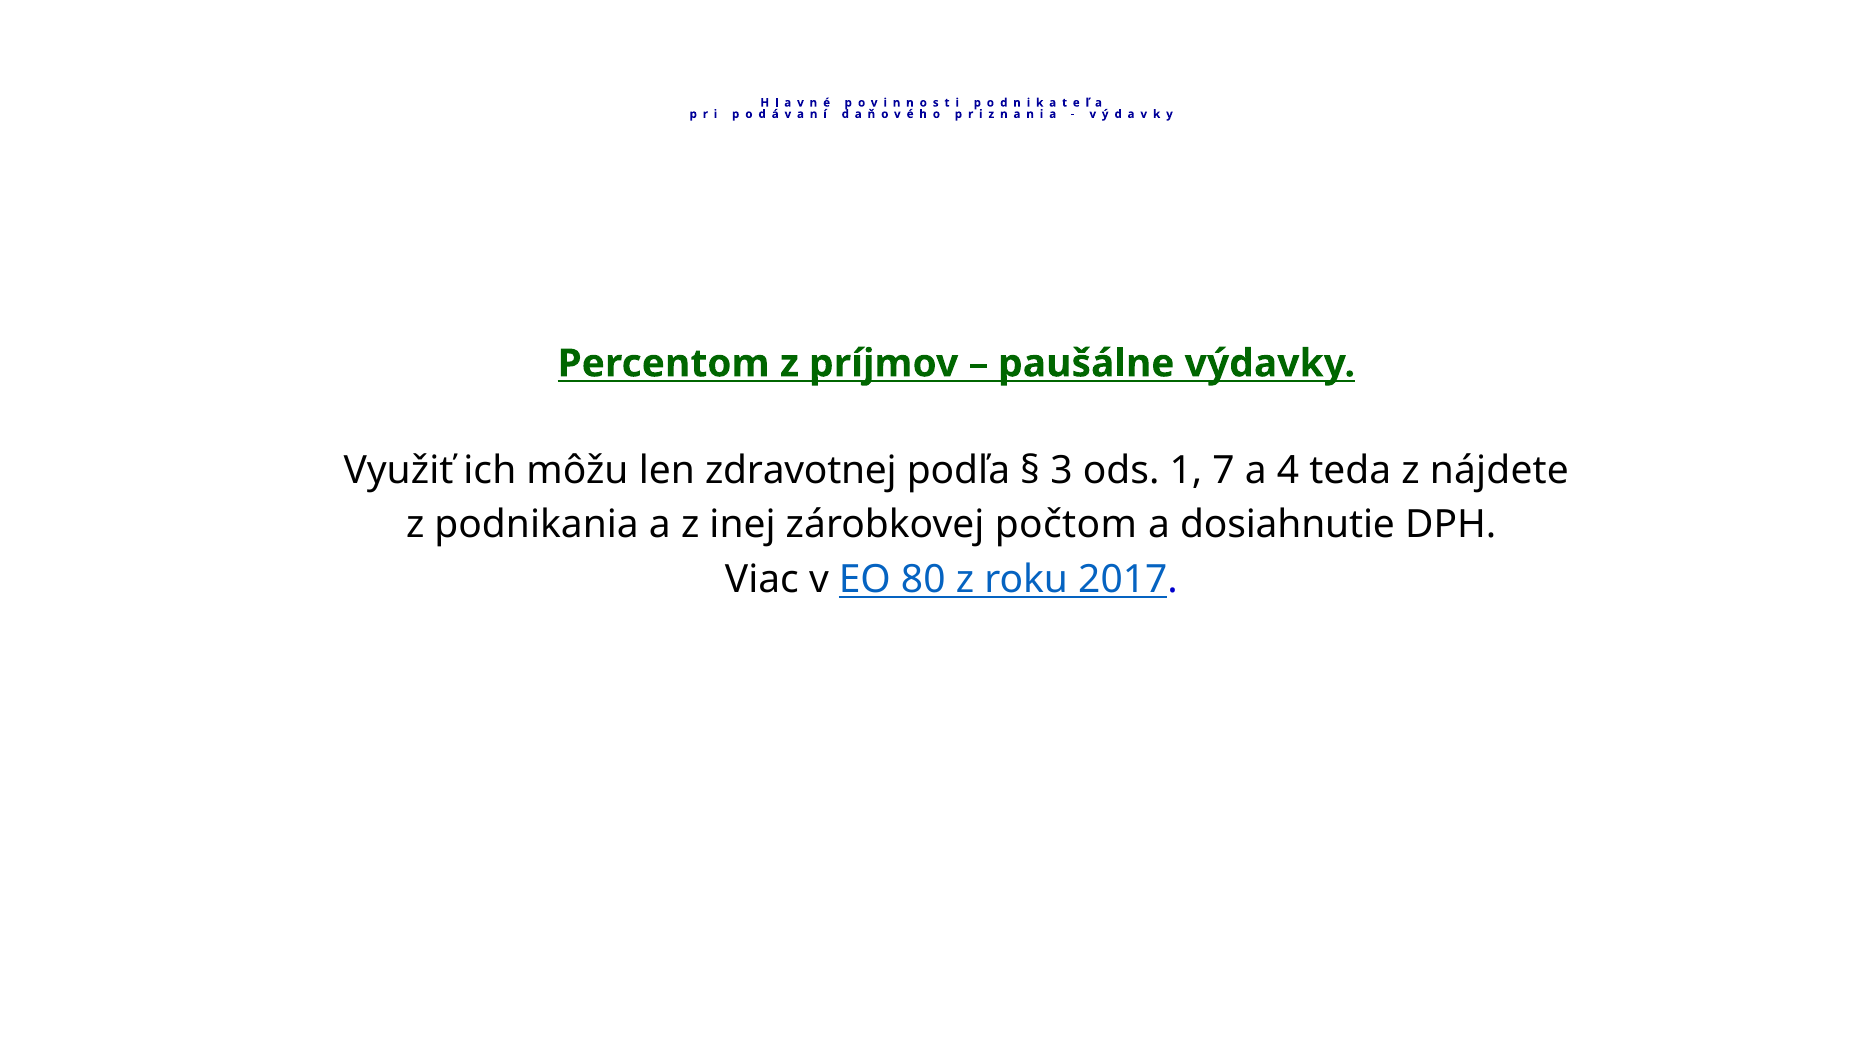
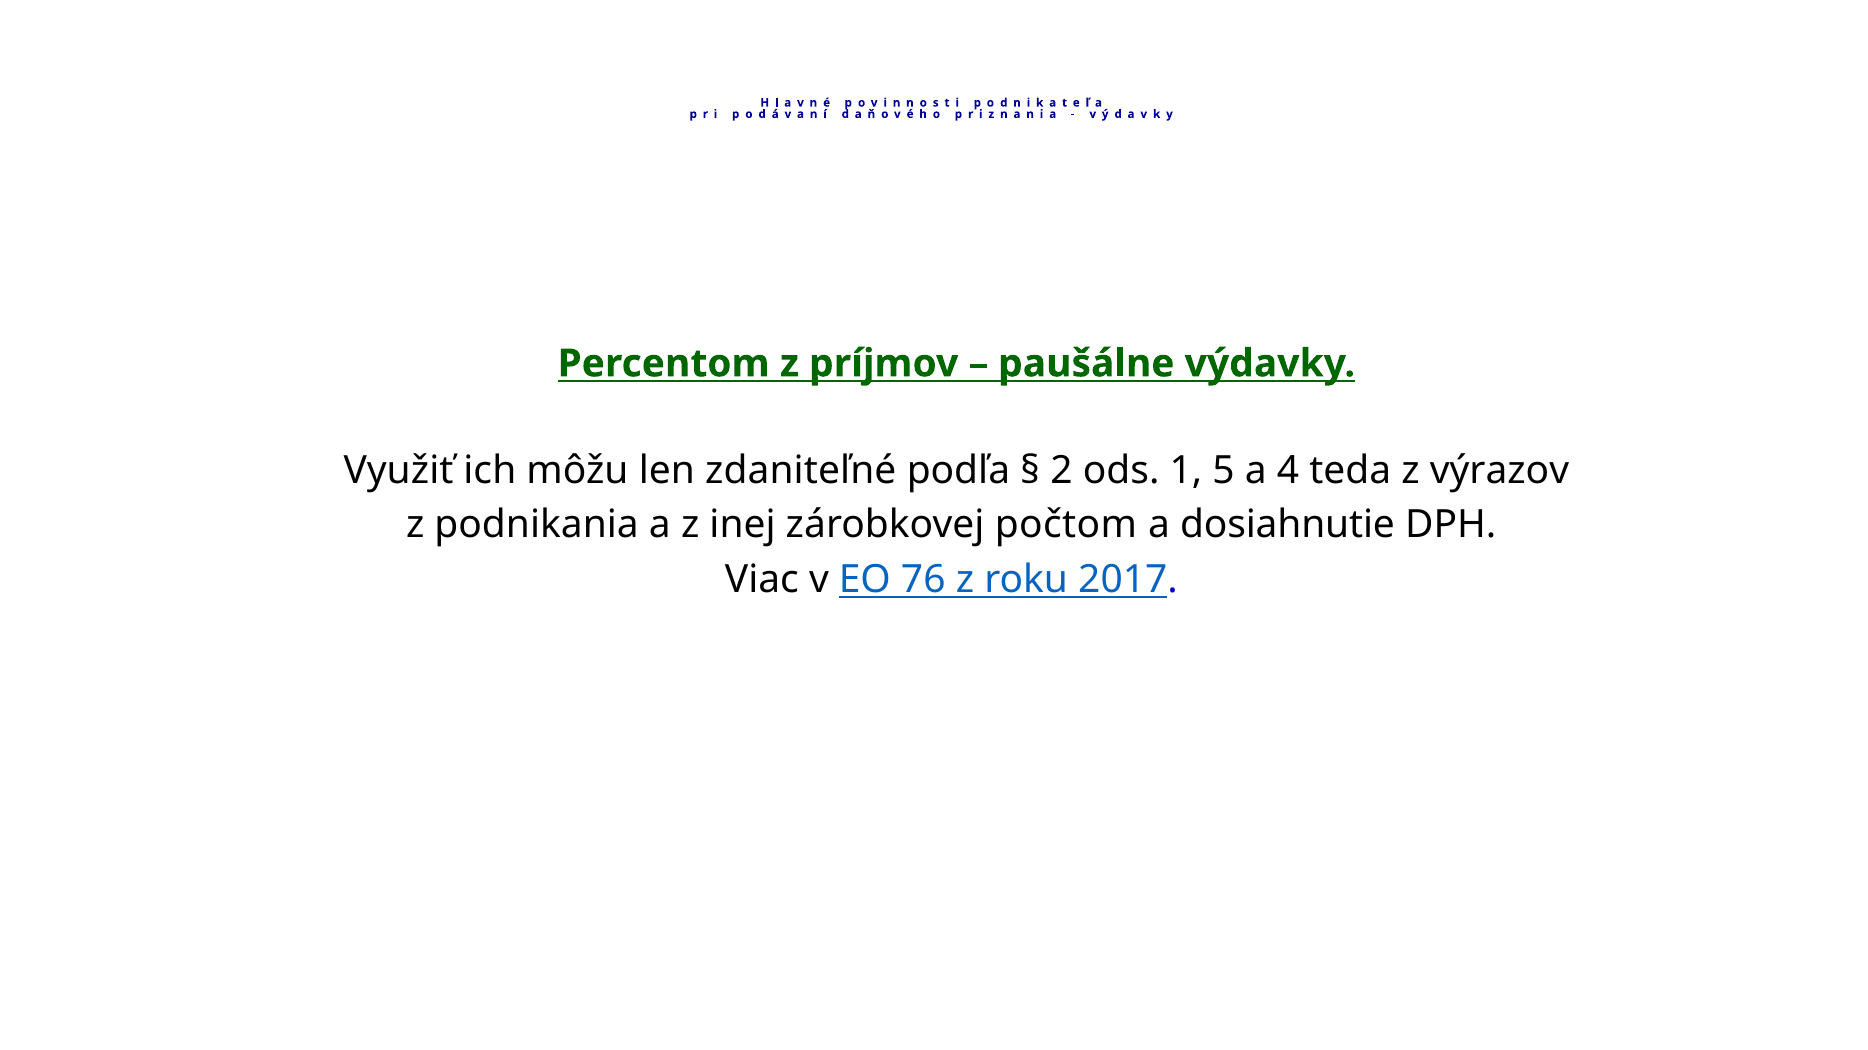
zdravotnej: zdravotnej -> zdaniteľné
3: 3 -> 2
7: 7 -> 5
nájdete: nájdete -> výrazov
80: 80 -> 76
